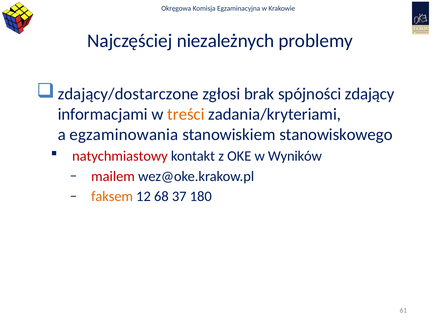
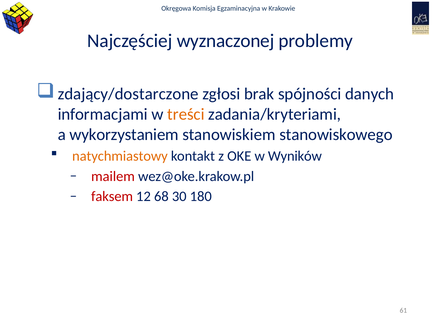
niezależnych: niezależnych -> wyznaczonej
zdający: zdający -> danych
egzaminowania: egzaminowania -> wykorzystaniem
natychmiastowy colour: red -> orange
faksem colour: orange -> red
37: 37 -> 30
